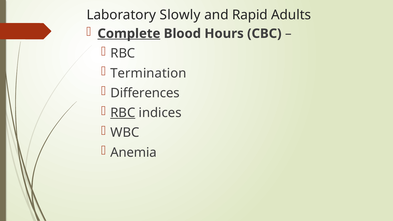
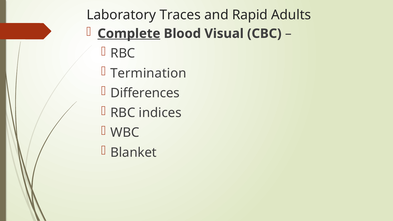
Slowly: Slowly -> Traces
Hours: Hours -> Visual
RBC at (123, 113) underline: present -> none
Anemia: Anemia -> Blanket
